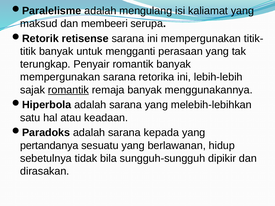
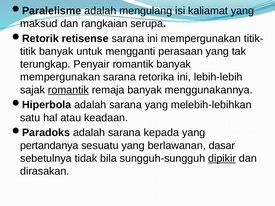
membeeri: membeeri -> rangkaian
hidup: hidup -> dasar
dipikir underline: none -> present
